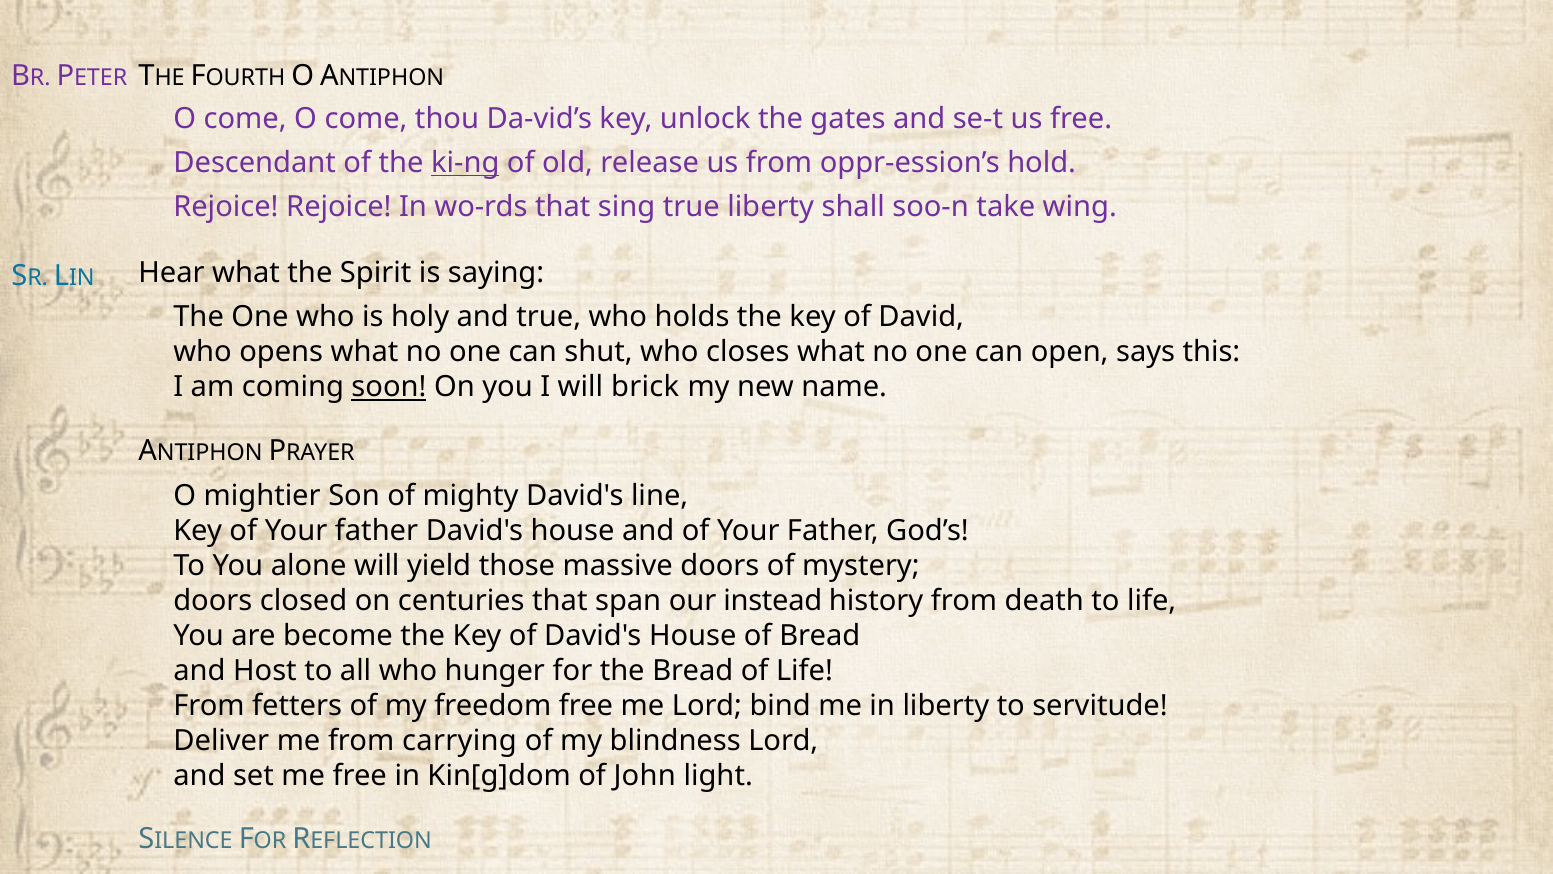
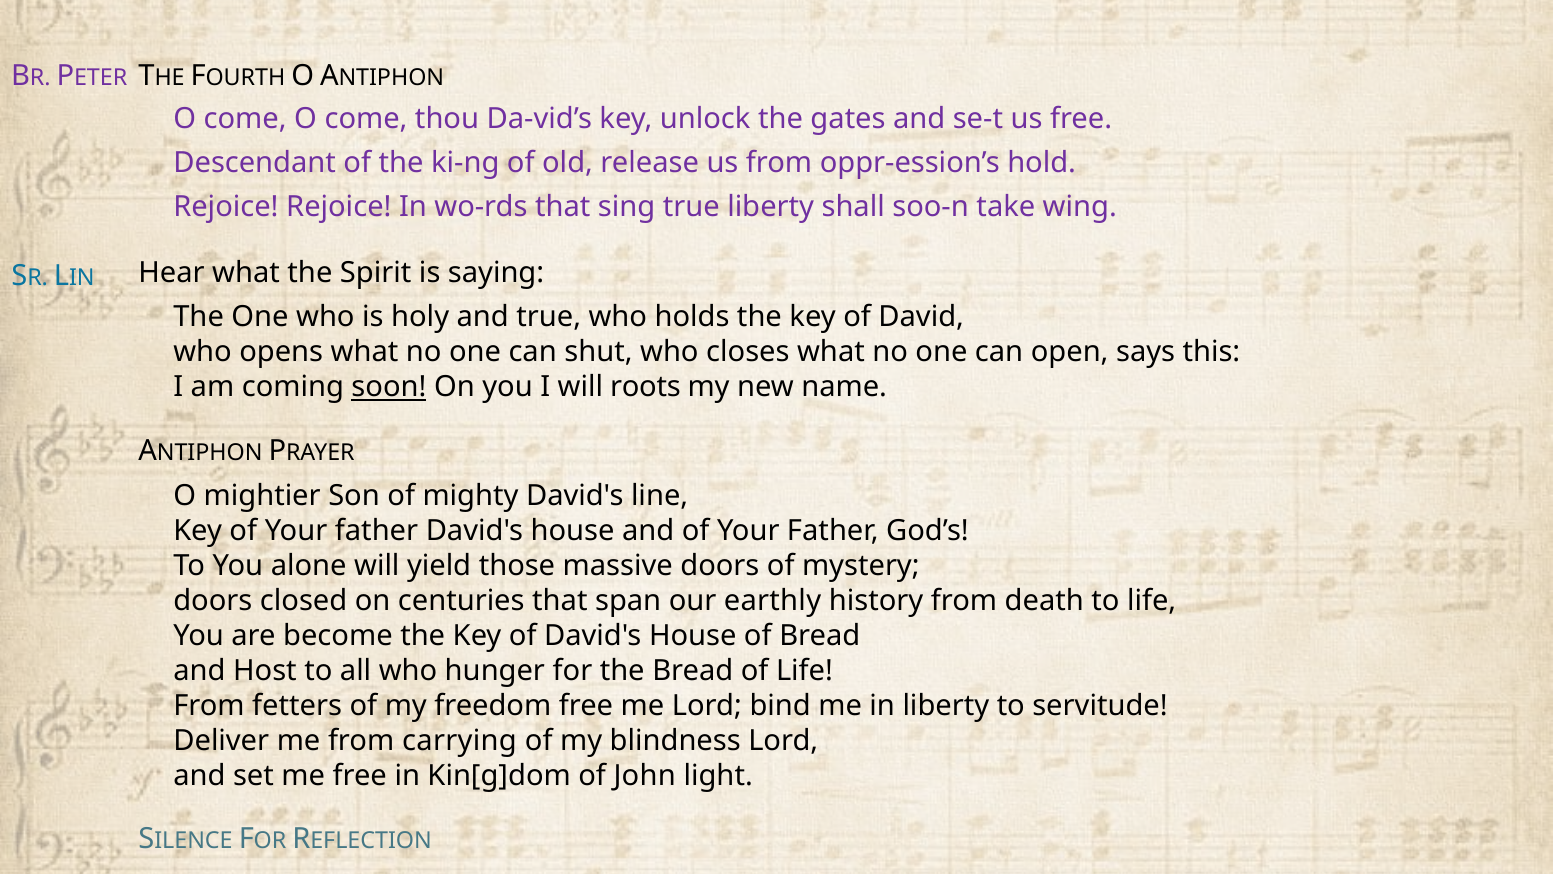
ki-ng underline: present -> none
brick: brick -> roots
instead: instead -> earthly
